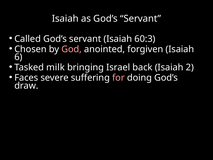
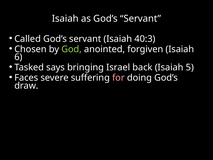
60:3: 60:3 -> 40:3
God colour: pink -> light green
milk: milk -> says
2: 2 -> 5
